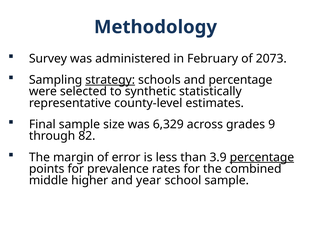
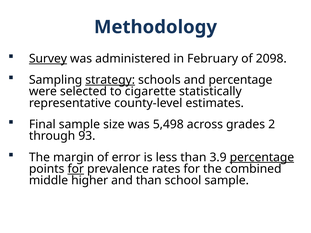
Survey underline: none -> present
2073: 2073 -> 2098
synthetic: synthetic -> cigarette
6,329: 6,329 -> 5,498
9: 9 -> 2
82: 82 -> 93
for at (76, 169) underline: none -> present
and year: year -> than
